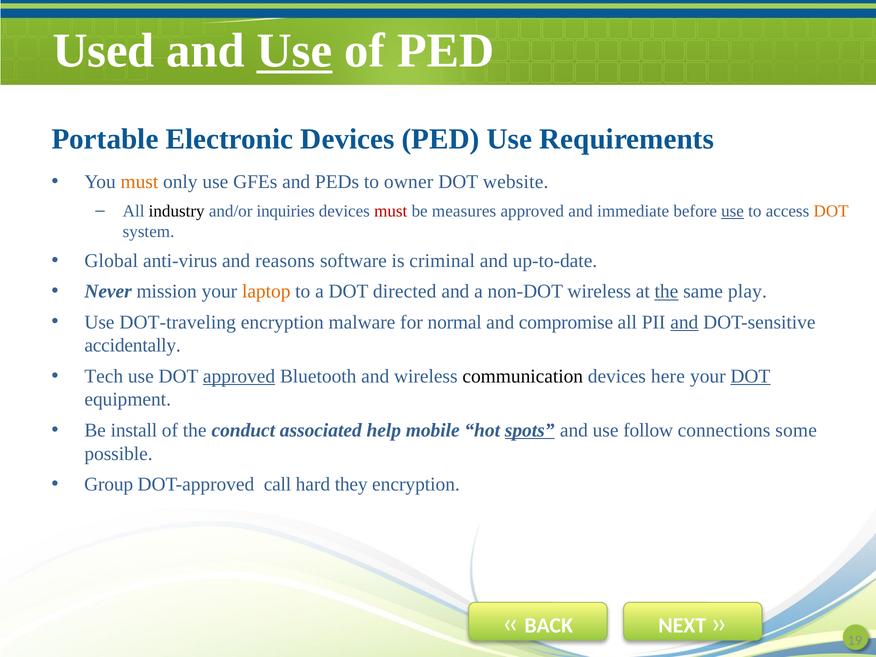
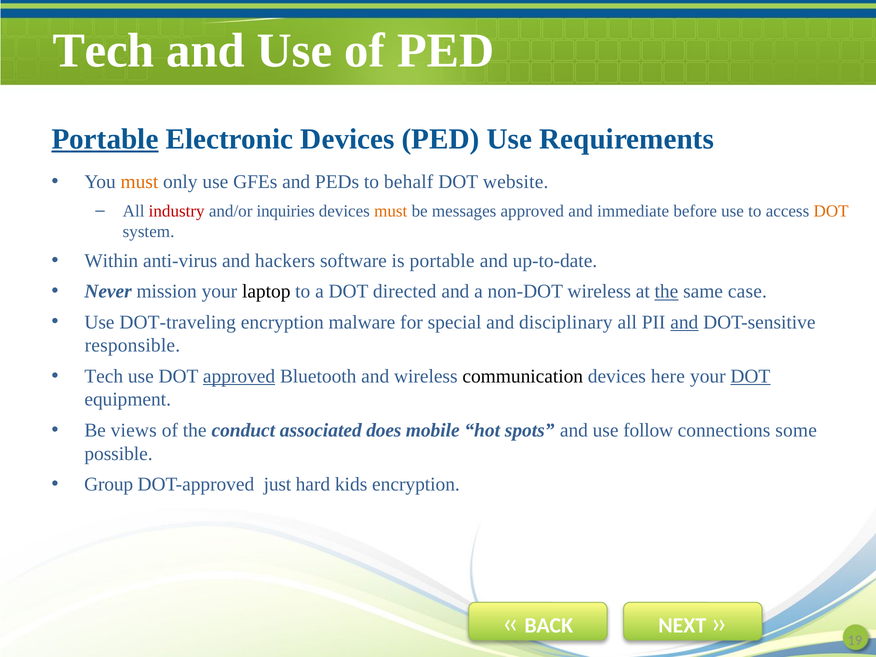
Used at (103, 51): Used -> Tech
Use at (295, 51) underline: present -> none
Portable at (105, 139) underline: none -> present
owner: owner -> behalf
industry colour: black -> red
must at (391, 211) colour: red -> orange
measures: measures -> messages
use at (733, 211) underline: present -> none
Global: Global -> Within
reasons: reasons -> hackers
is criminal: criminal -> portable
laptop colour: orange -> black
play: play -> case
normal: normal -> special
compromise: compromise -> disciplinary
accidentally: accidentally -> responsible
install: install -> views
help: help -> does
spots underline: present -> none
call: call -> just
they: they -> kids
